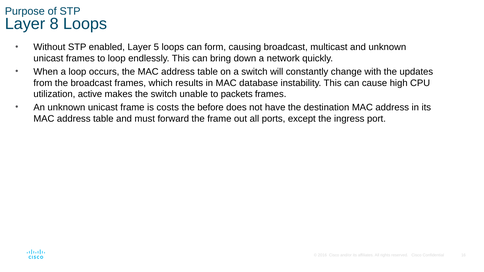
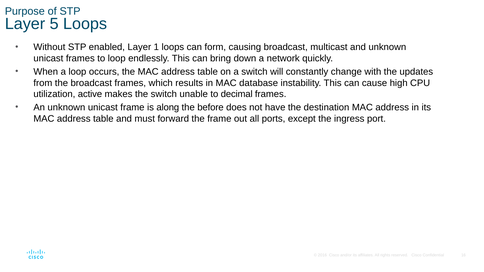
8: 8 -> 5
5: 5 -> 1
packets: packets -> decimal
costs: costs -> along
